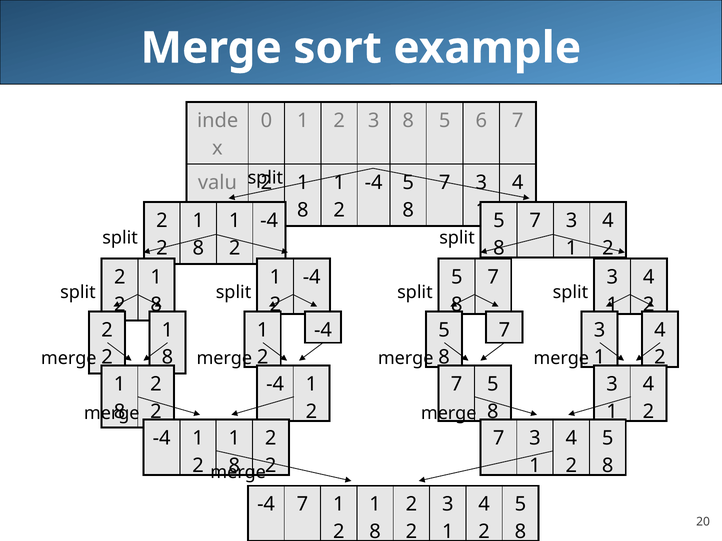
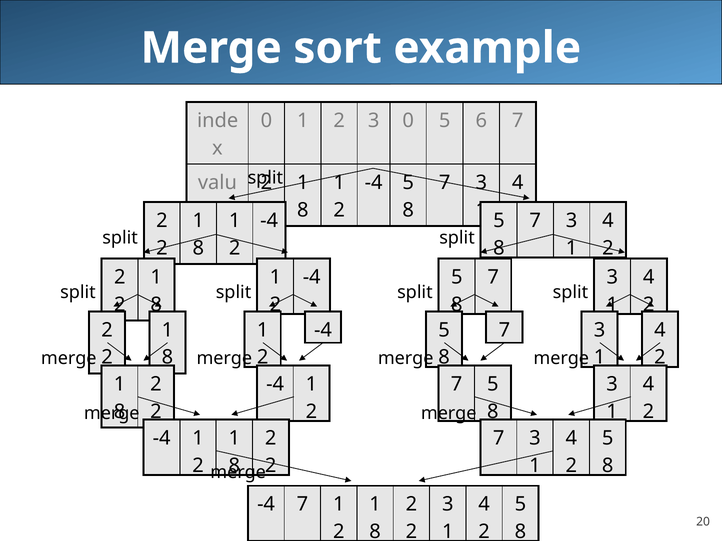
3 8: 8 -> 0
